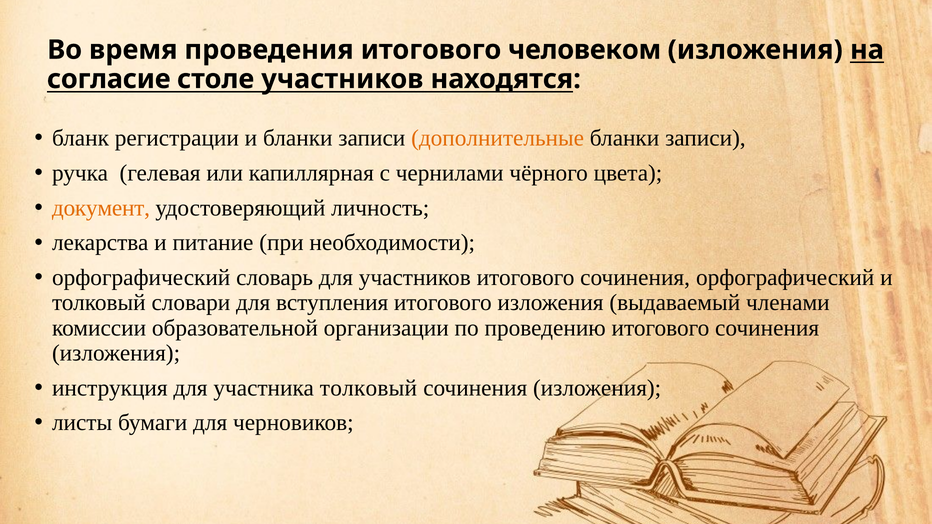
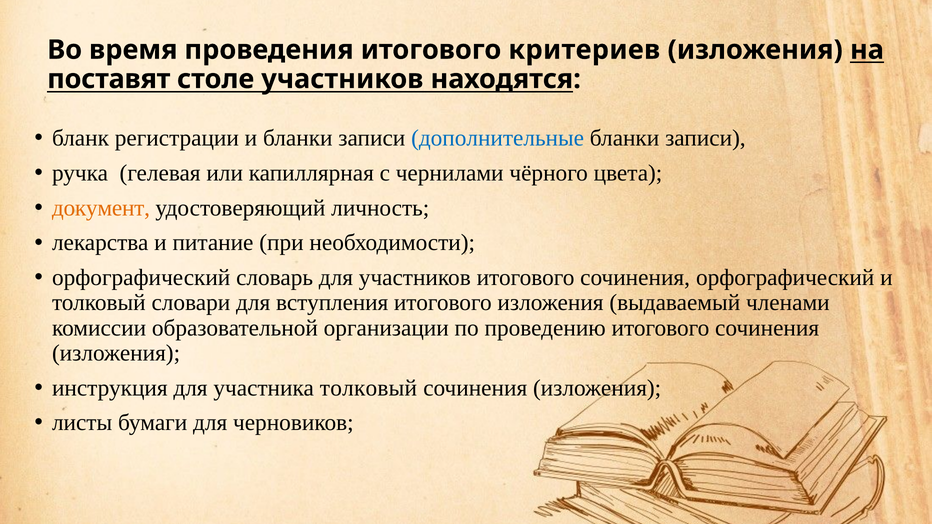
человеком: человеком -> критериев
согласие: согласие -> поставят
дополнительные colour: orange -> blue
